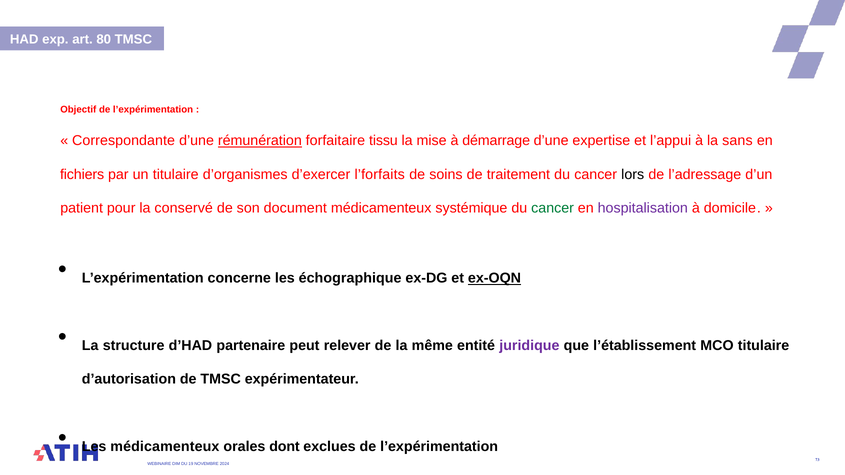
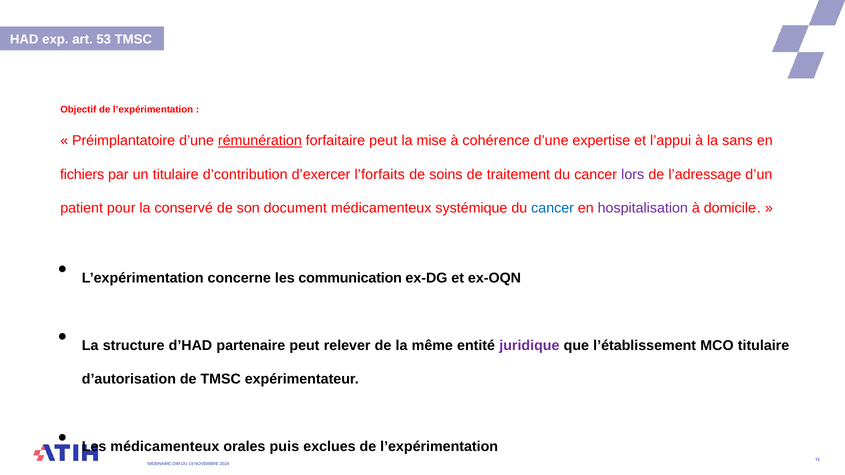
80: 80 -> 53
Correspondante: Correspondante -> Préimplantatoire
forfaitaire tissu: tissu -> peut
démarrage: démarrage -> cohérence
d’organismes: d’organismes -> d’contribution
lors colour: black -> purple
cancer at (553, 208) colour: green -> blue
échographique: échographique -> communication
ex-OQN underline: present -> none
dont: dont -> puis
